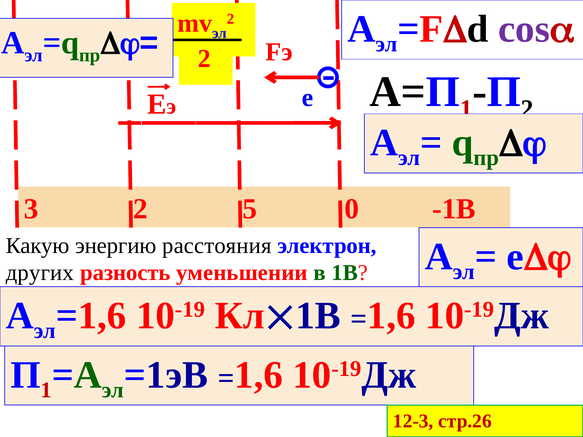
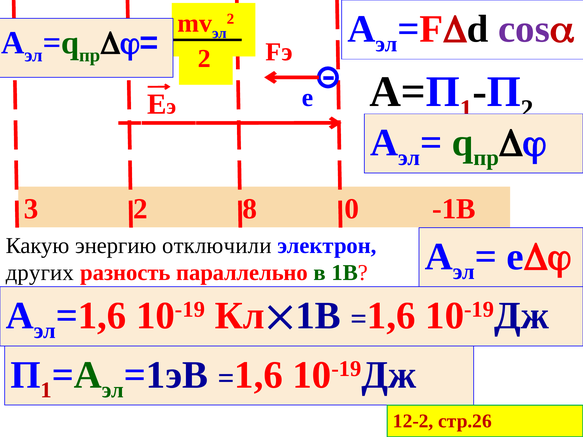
5: 5 -> 8
расстояния: расстояния -> отключили
уменьшении: уменьшении -> параллельно
12-3: 12-3 -> 12-2
